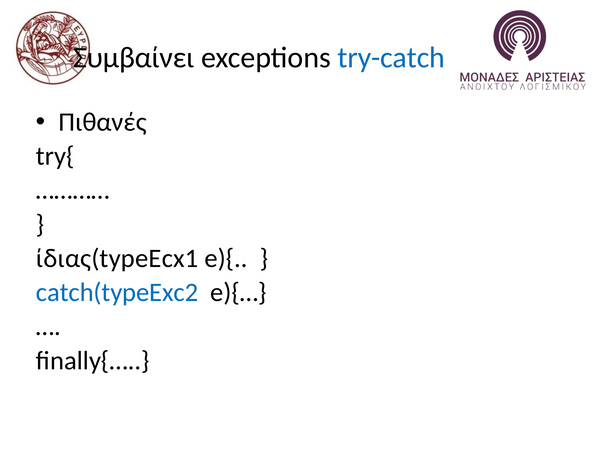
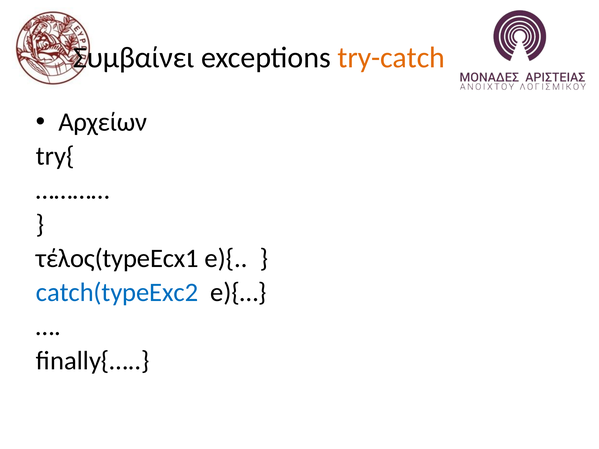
try-catch colour: blue -> orange
Πιθανές: Πιθανές -> Αρχείων
ίδιας(typeEcx1: ίδιας(typeEcx1 -> τέλος(typeEcx1
